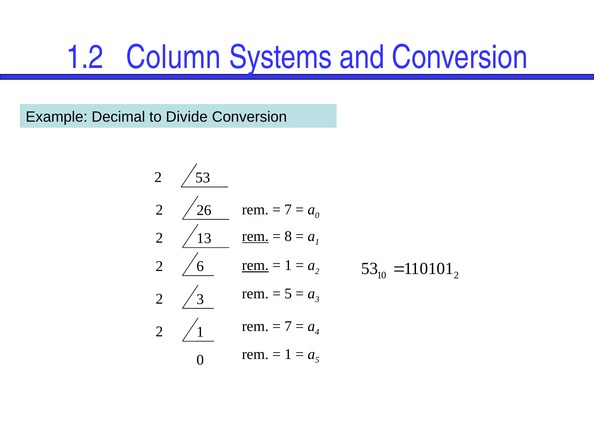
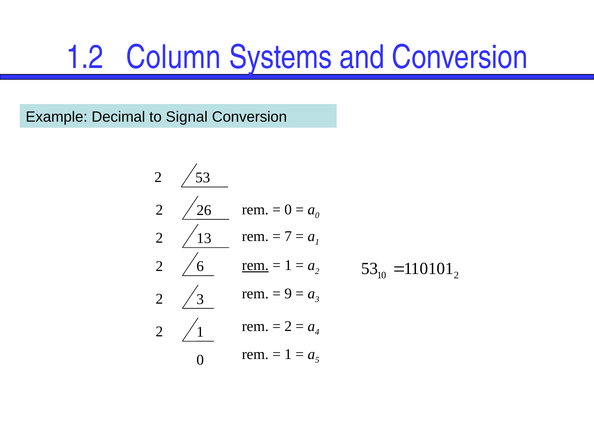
Divide: Divide -> Signal
7 at (288, 209): 7 -> 0
rem at (255, 236) underline: present -> none
8: 8 -> 7
5 at (288, 293): 5 -> 9
7 at (288, 326): 7 -> 2
